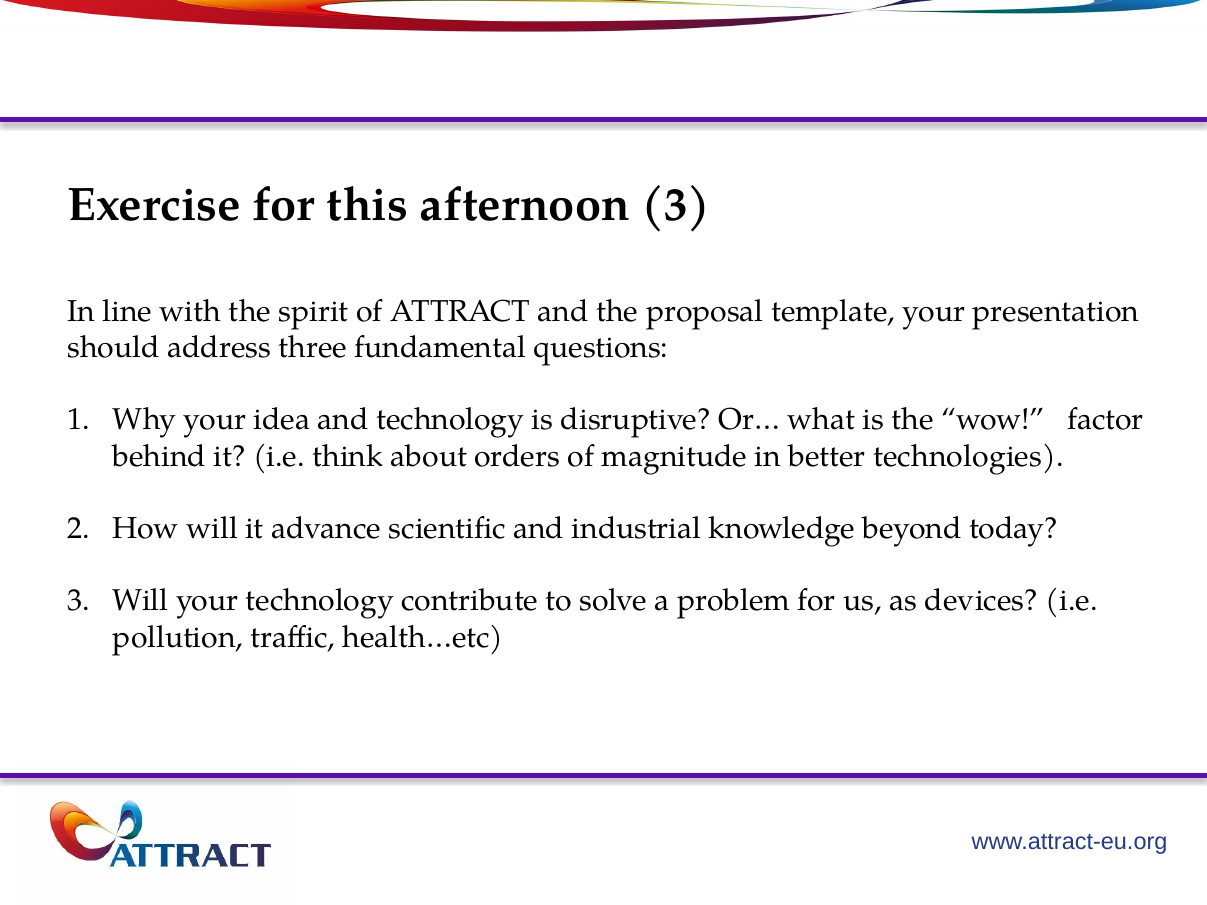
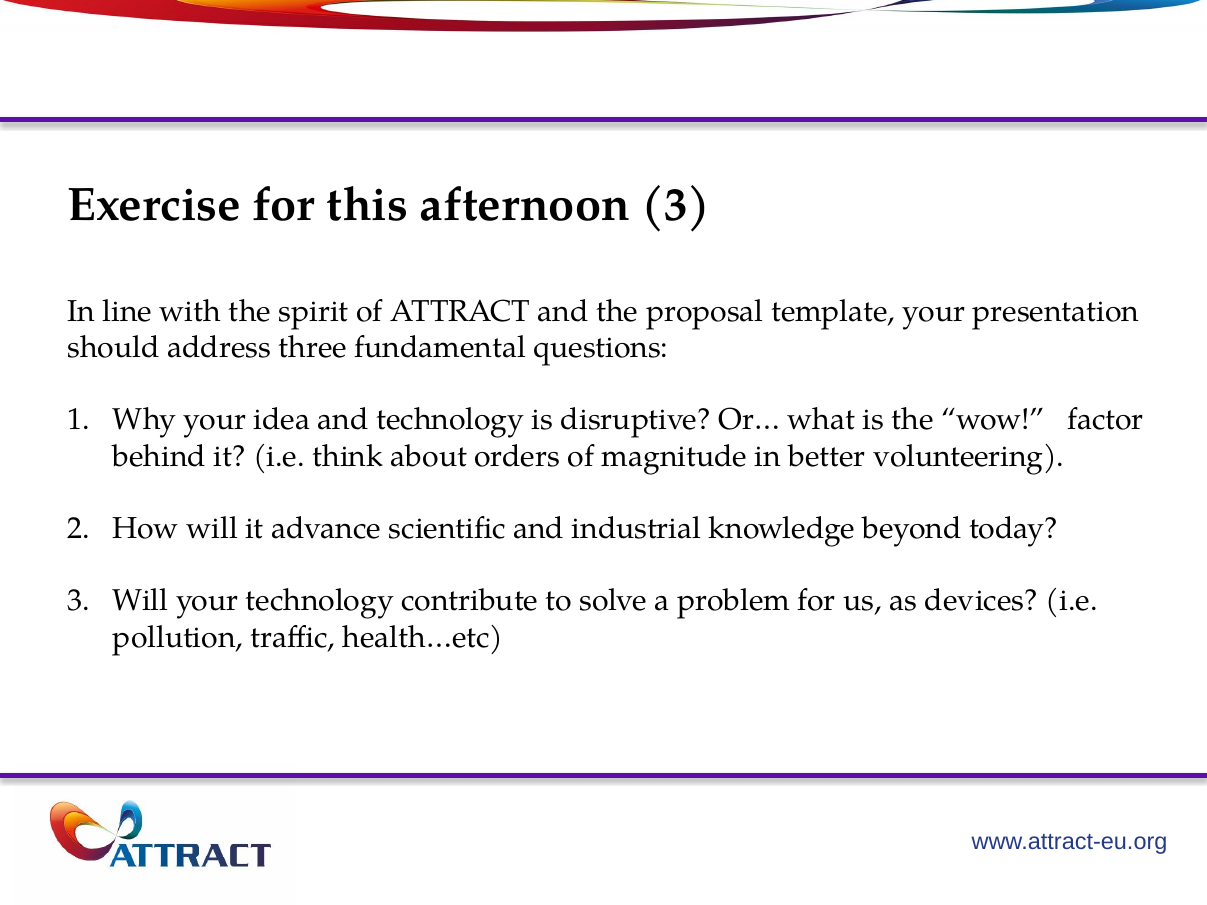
technologies: technologies -> volunteering
